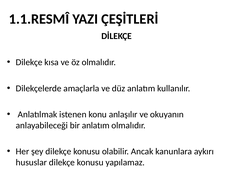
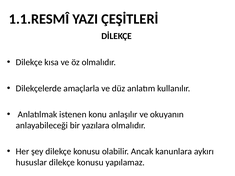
bir anlatım: anlatım -> yazılara
